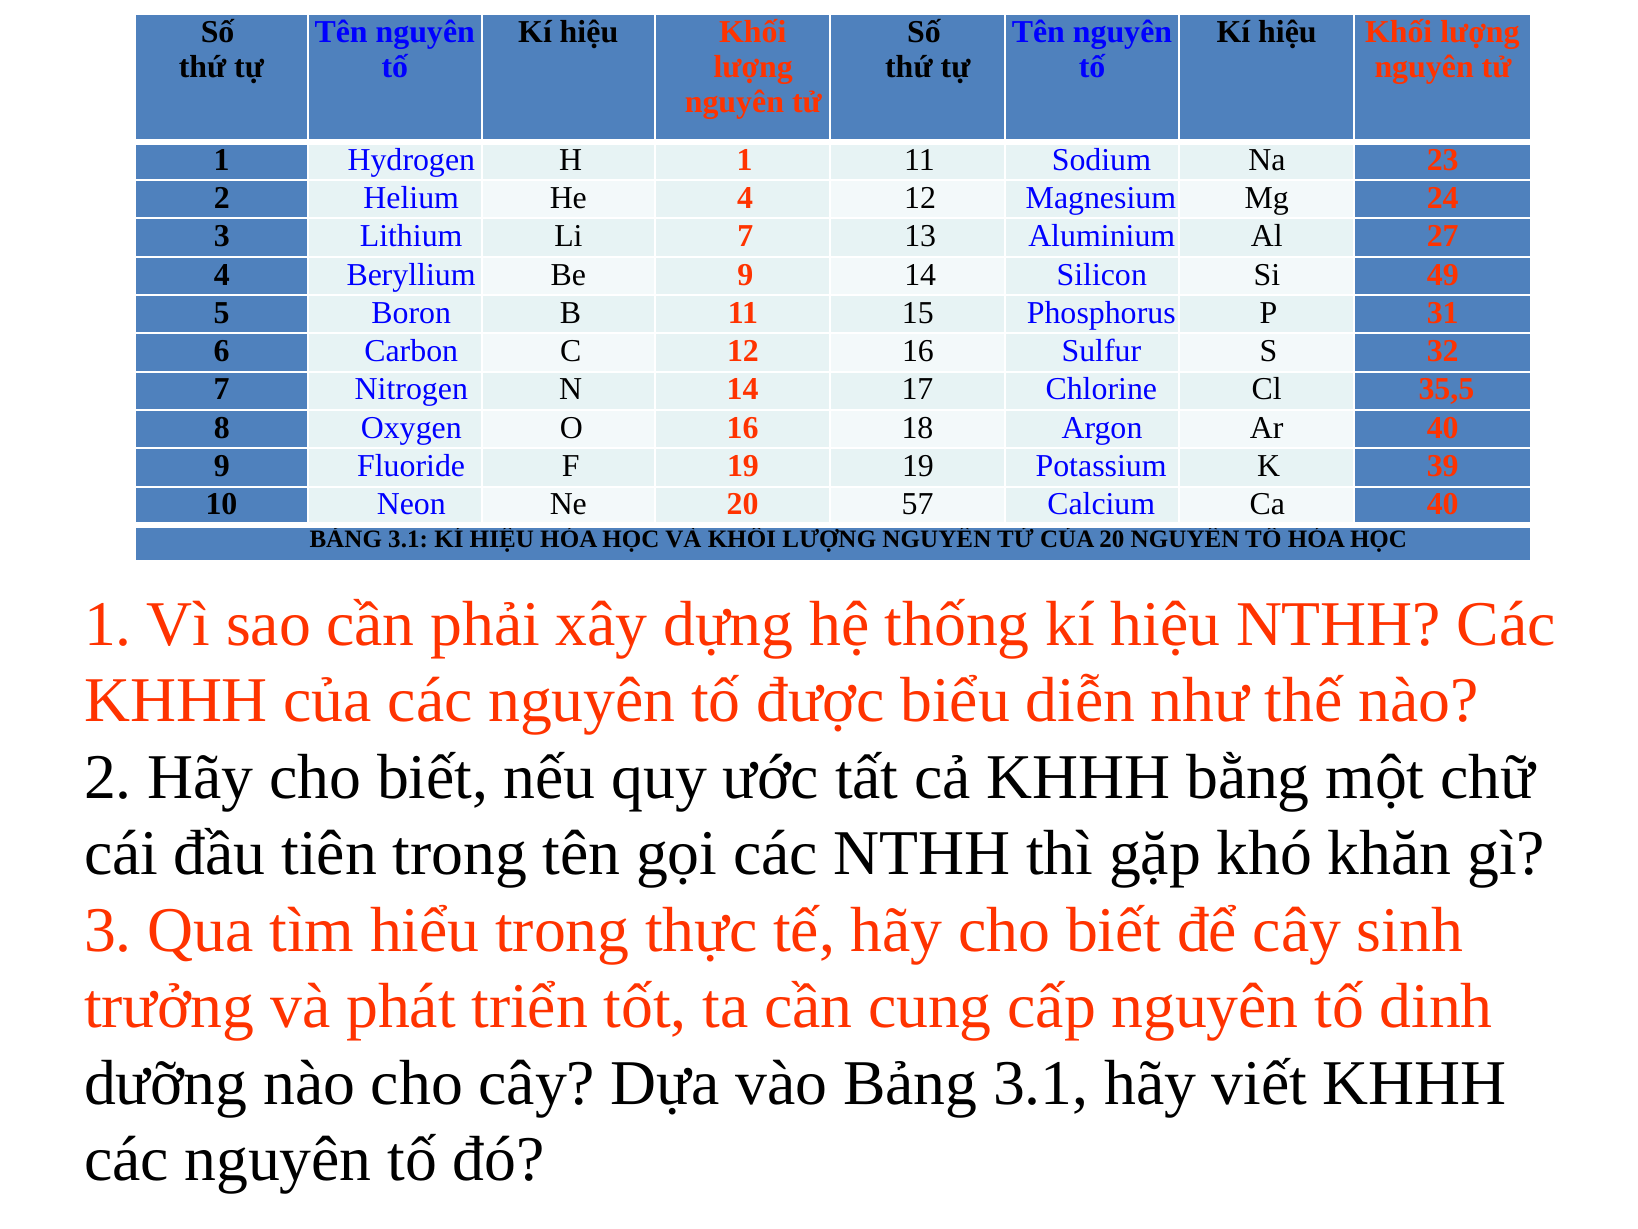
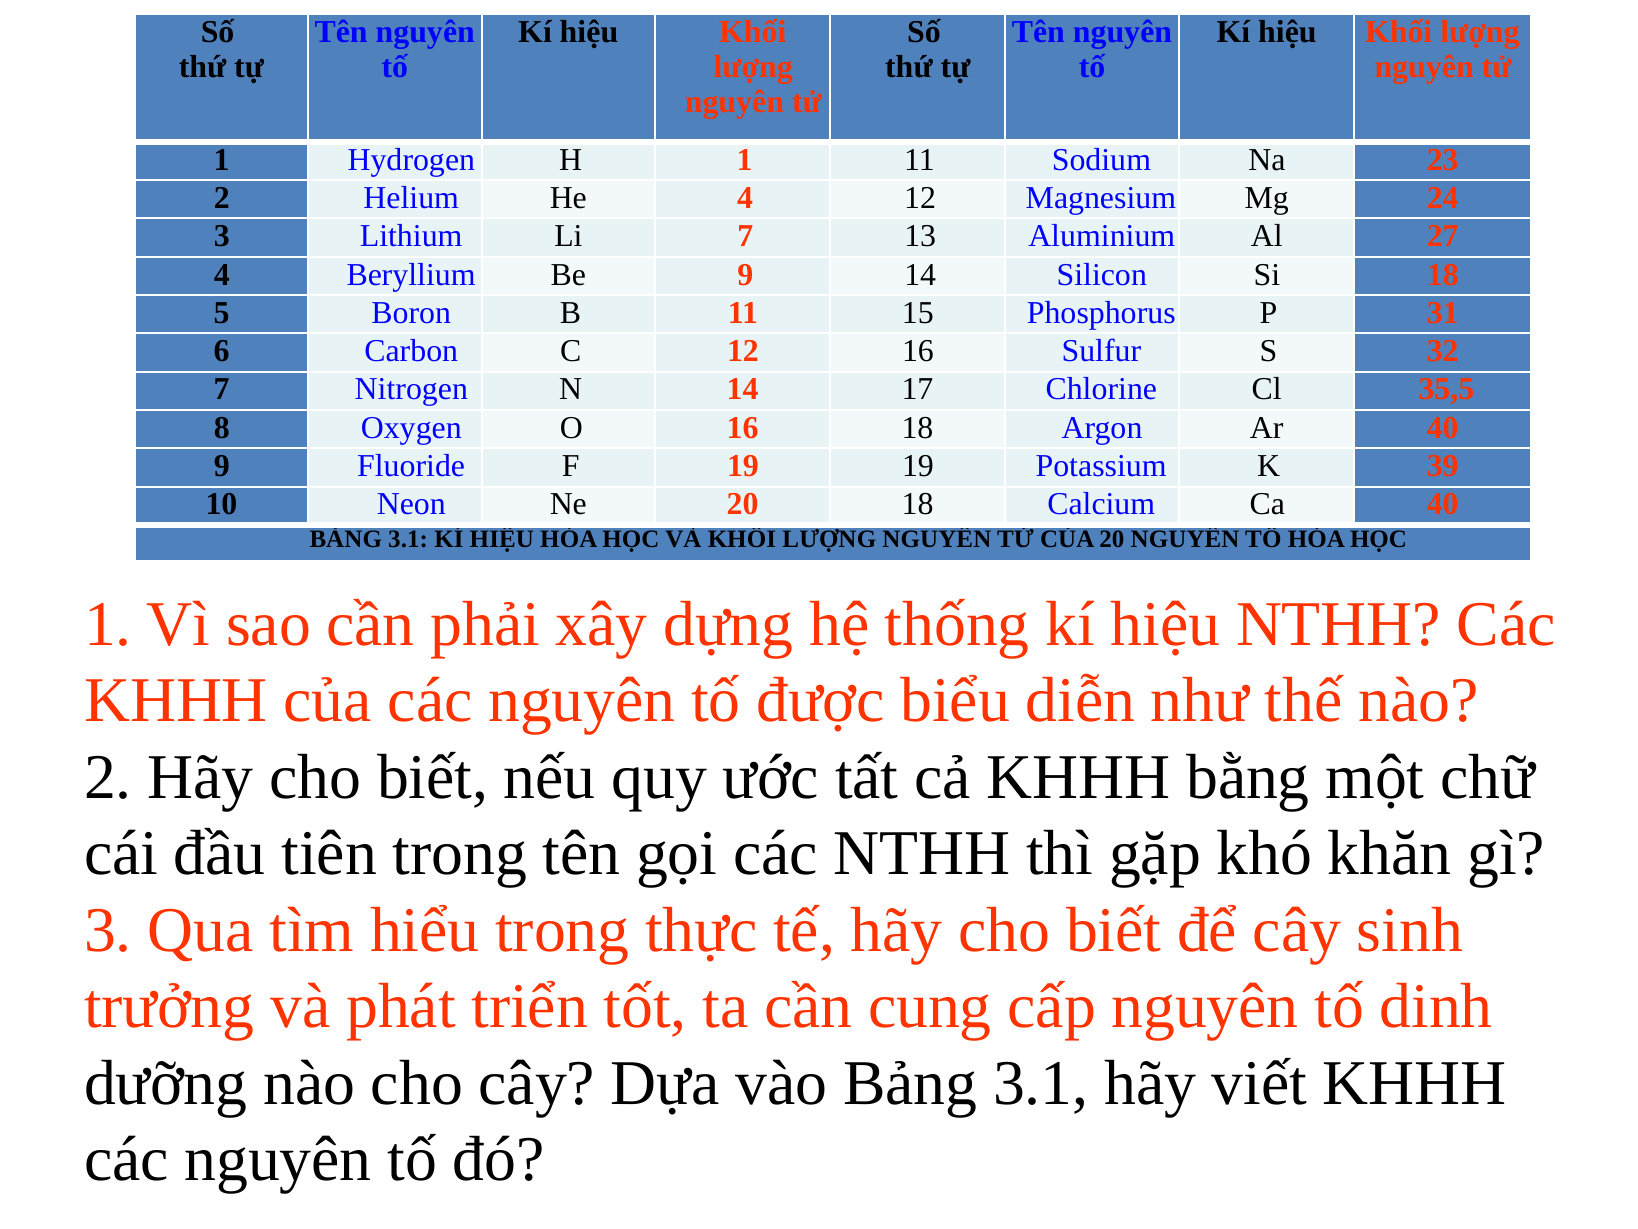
Si 49: 49 -> 18
20 57: 57 -> 18
